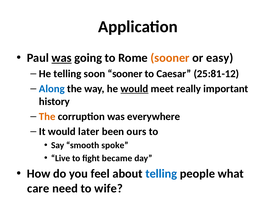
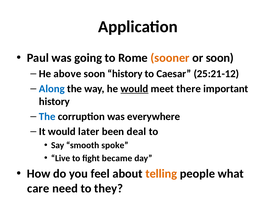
was at (62, 58) underline: present -> none
or easy: easy -> soon
He telling: telling -> above
soon sooner: sooner -> history
25:81-12: 25:81-12 -> 25:21-12
really: really -> there
The at (47, 117) colour: orange -> blue
ours: ours -> deal
telling at (161, 174) colour: blue -> orange
wife: wife -> they
